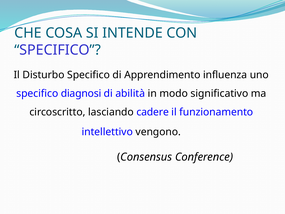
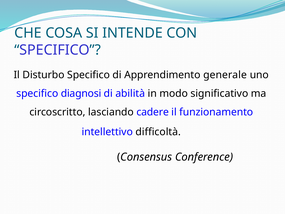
influenza: influenza -> generale
vengono: vengono -> difficoltà
